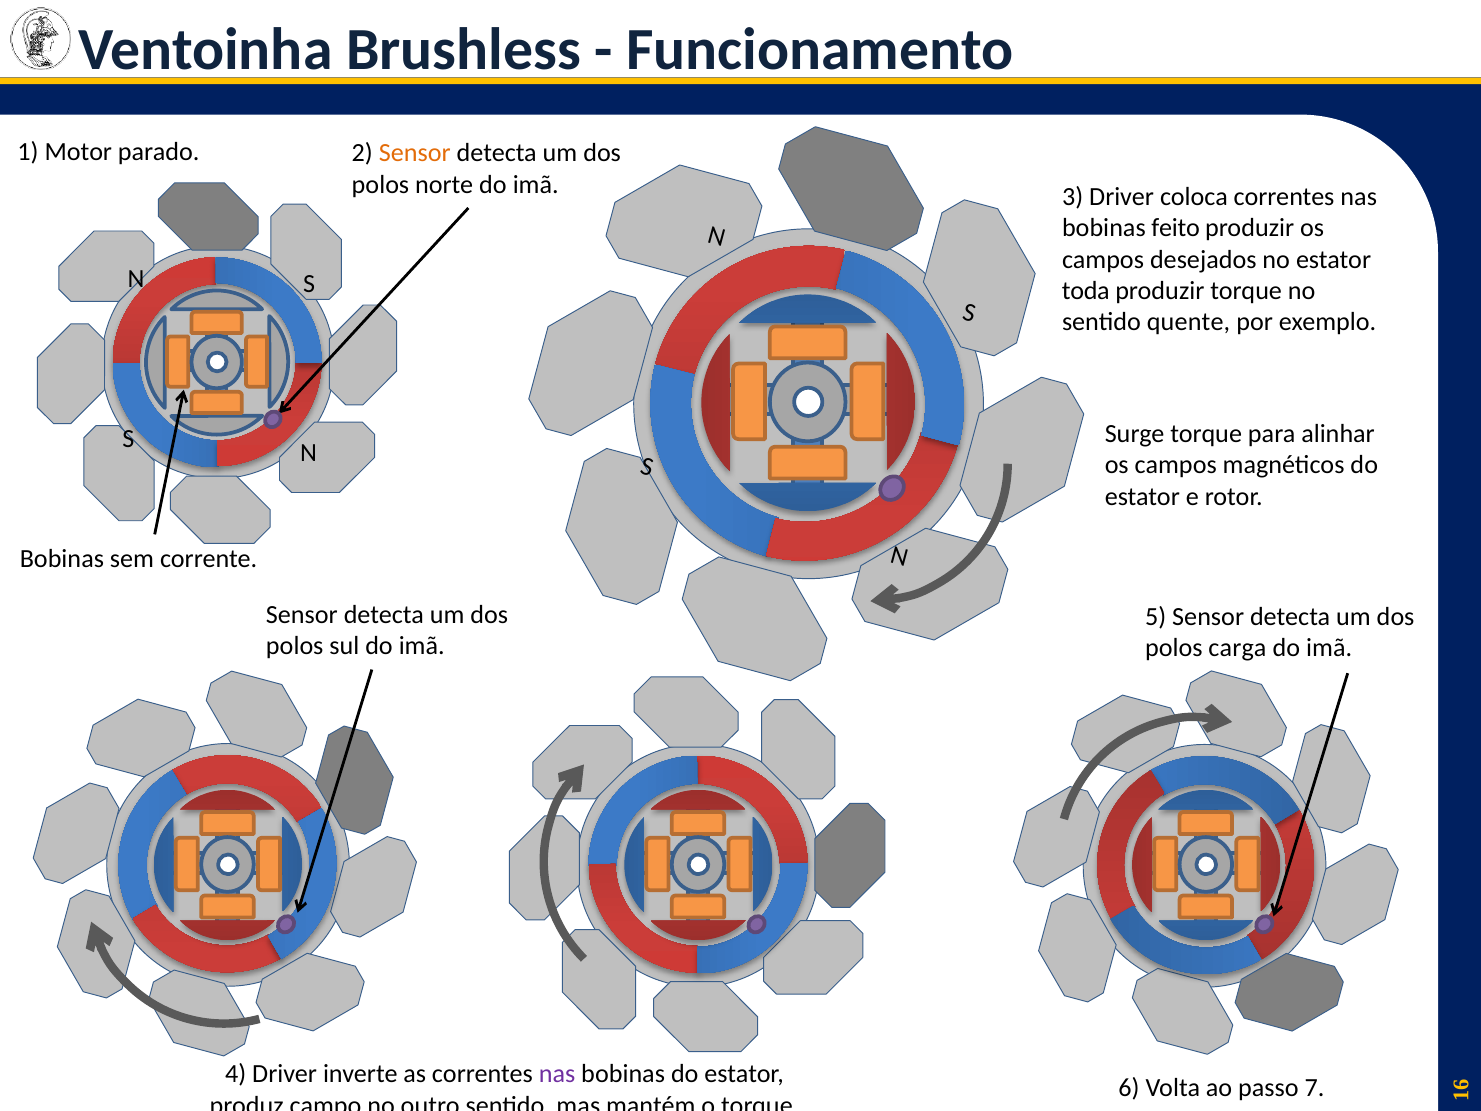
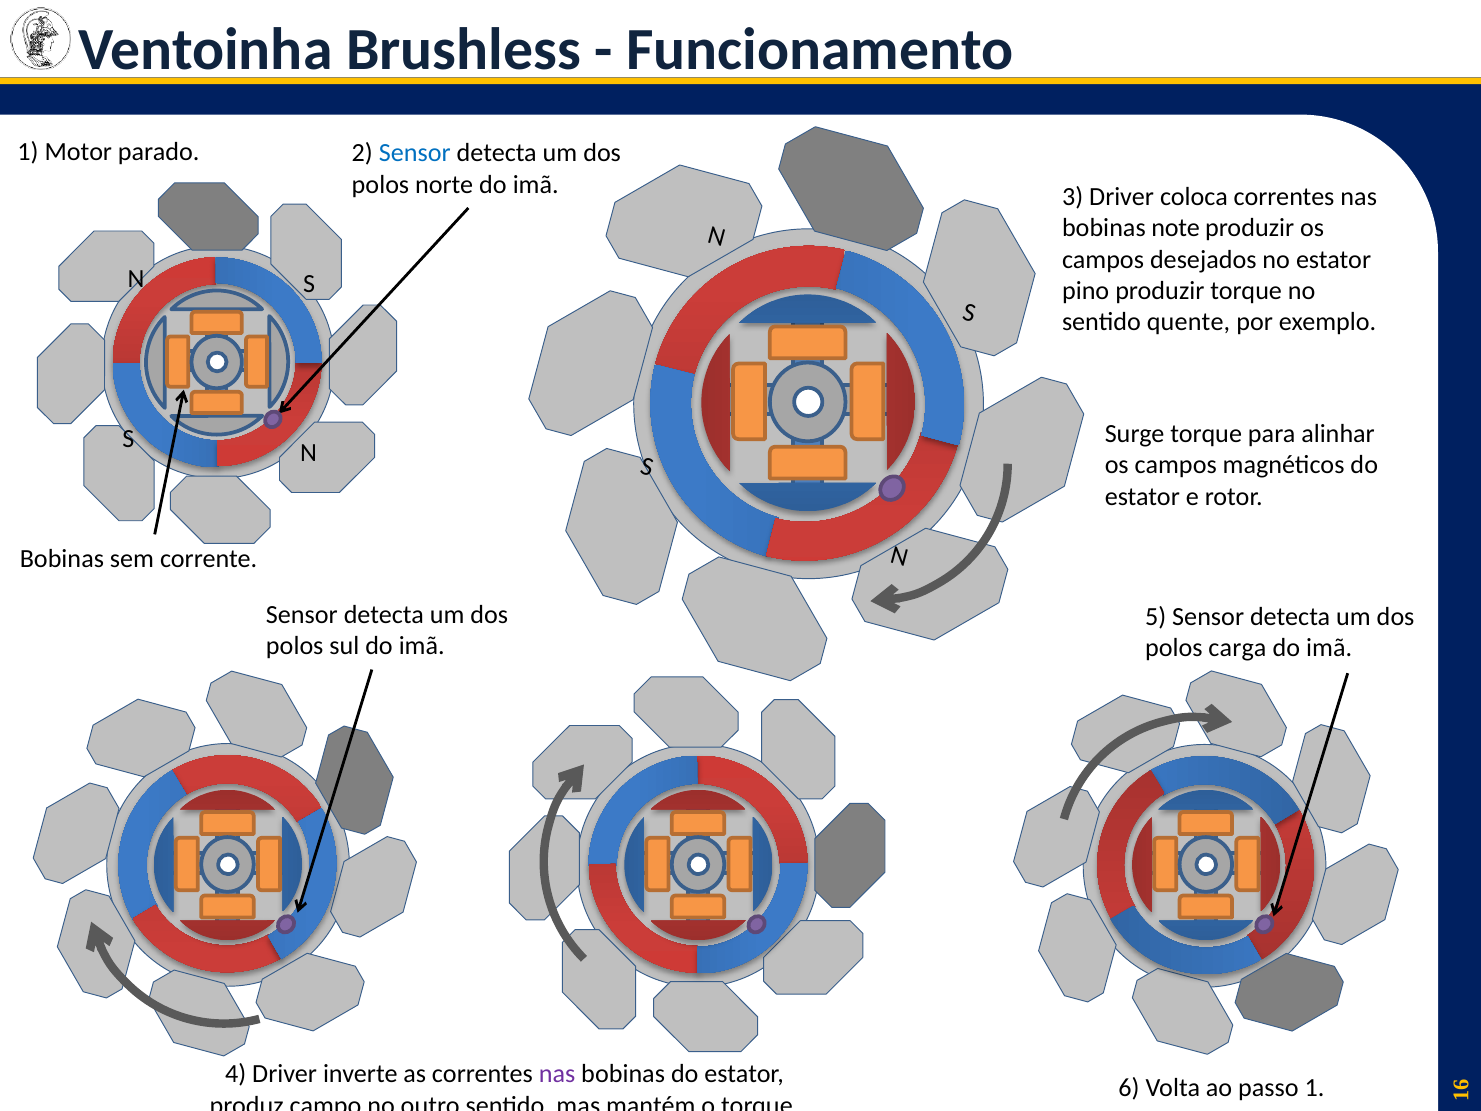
Sensor at (415, 153) colour: orange -> blue
feito: feito -> note
toda: toda -> pino
passo 7: 7 -> 1
